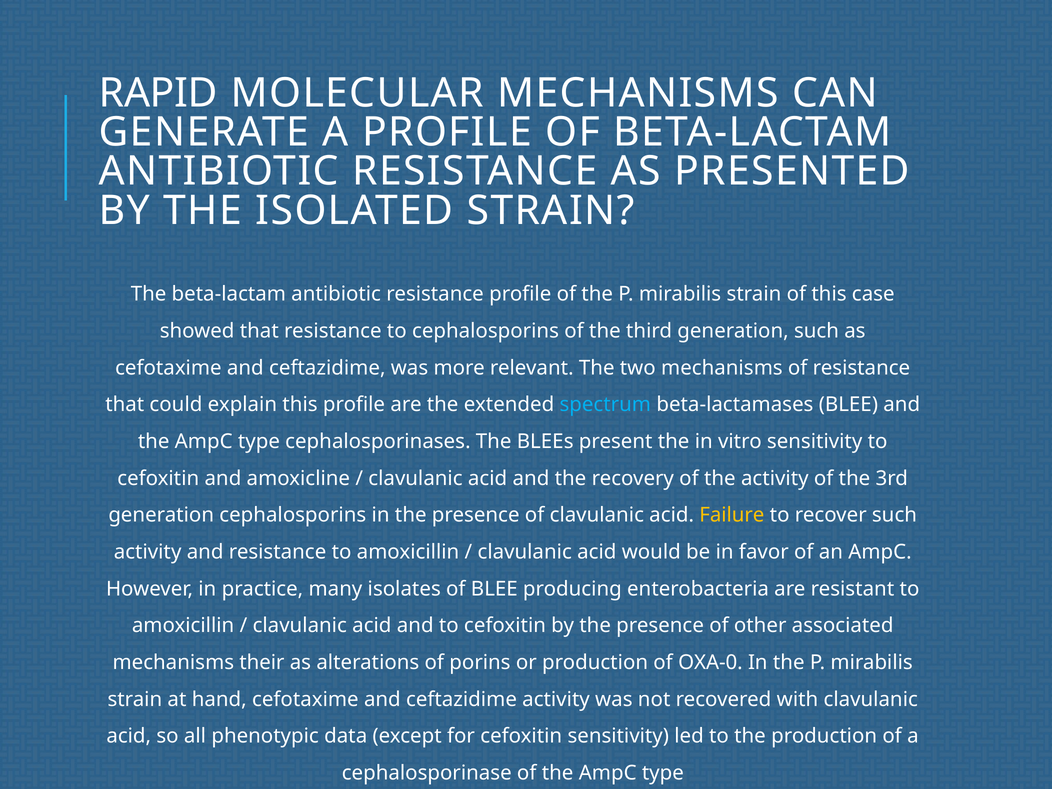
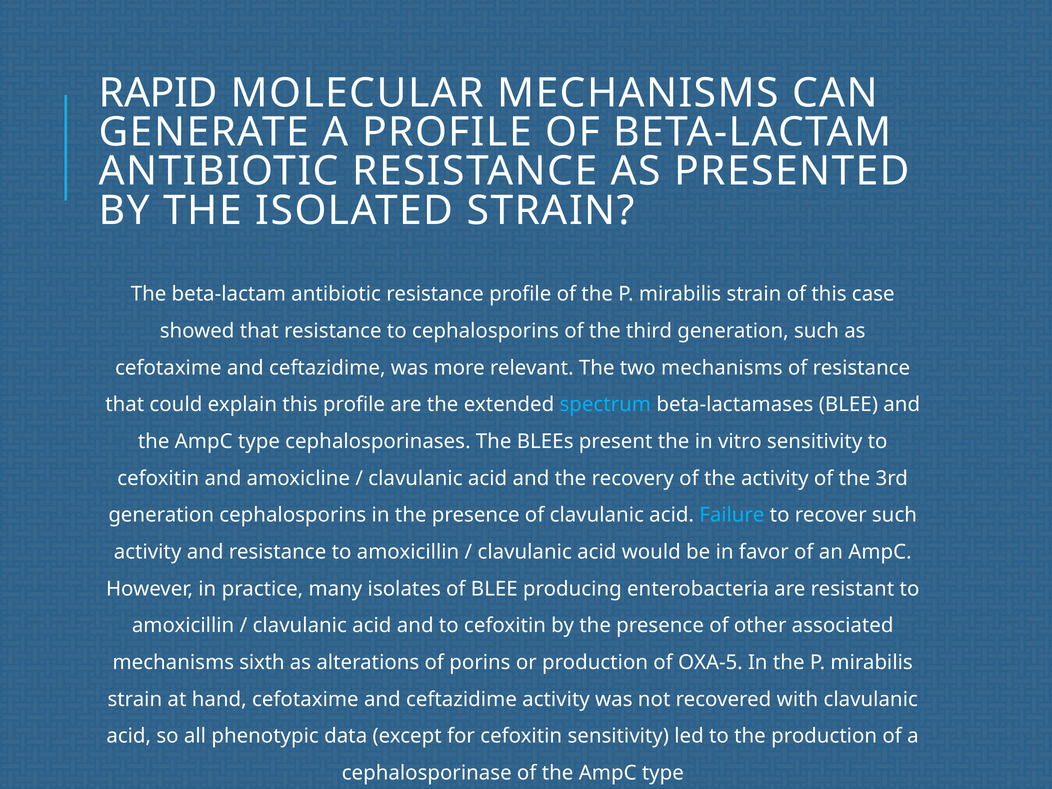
Failure colour: yellow -> light blue
their: their -> sixth
OXA-0: OXA-0 -> OXA-5
